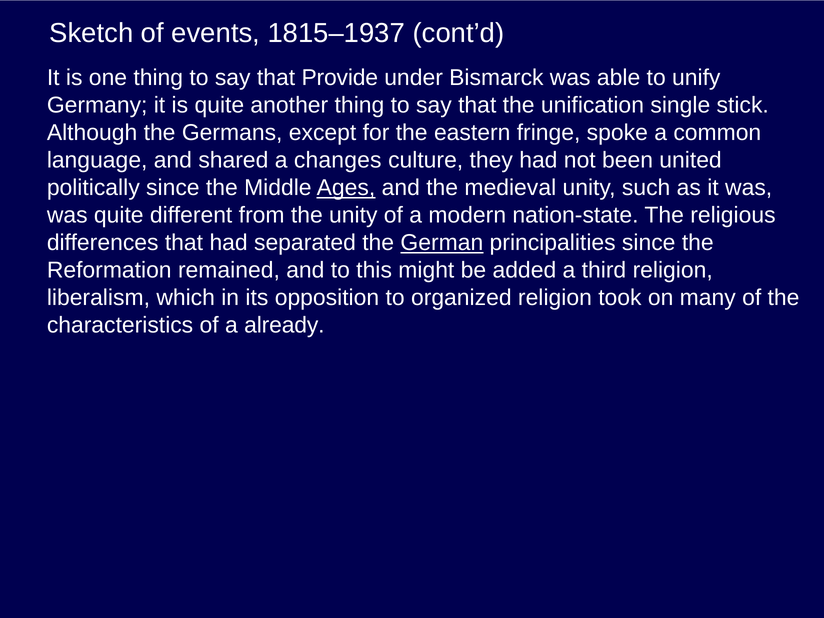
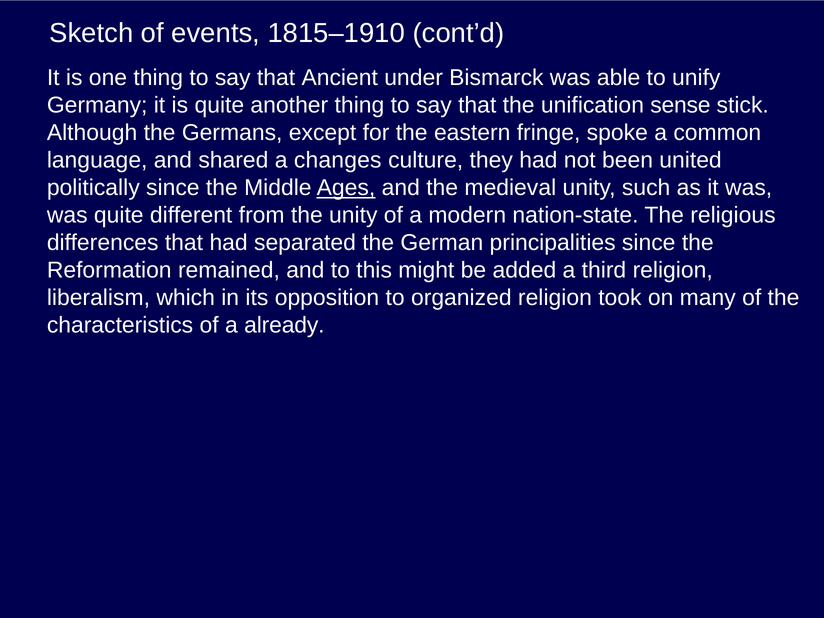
1815–1937: 1815–1937 -> 1815–1910
Provide: Provide -> Ancient
single: single -> sense
German underline: present -> none
